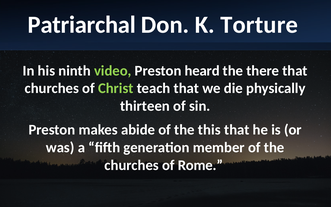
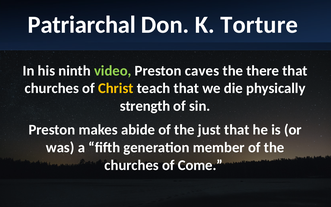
heard: heard -> caves
Christ colour: light green -> yellow
thirteen: thirteen -> strength
this: this -> just
Rome: Rome -> Come
